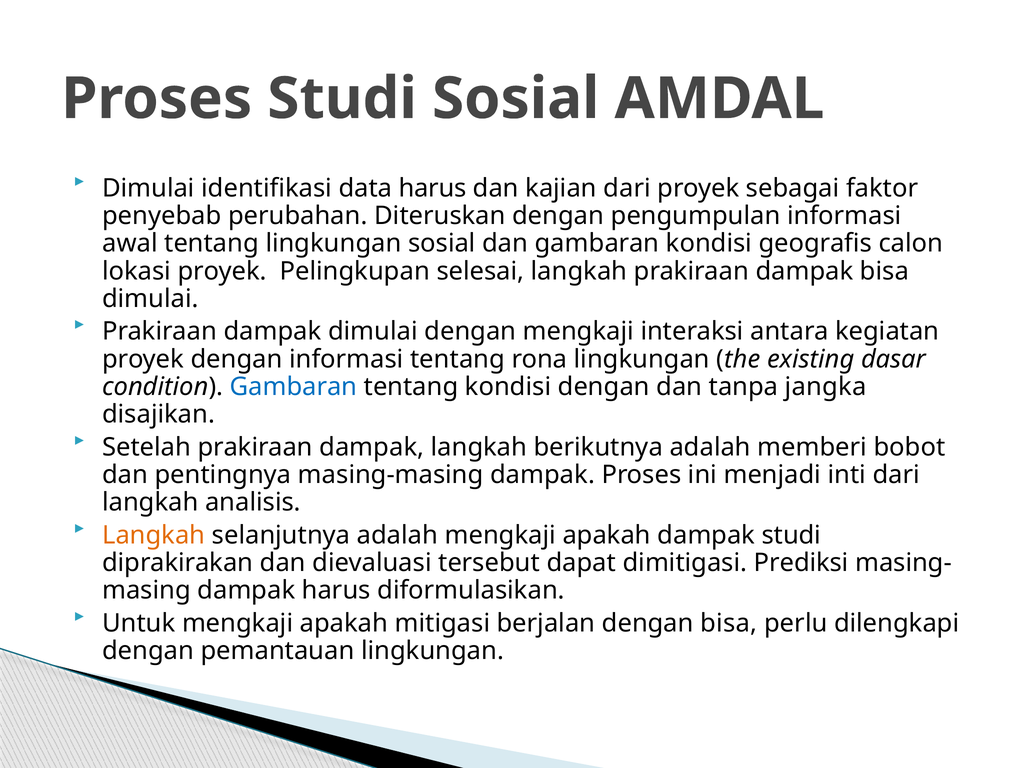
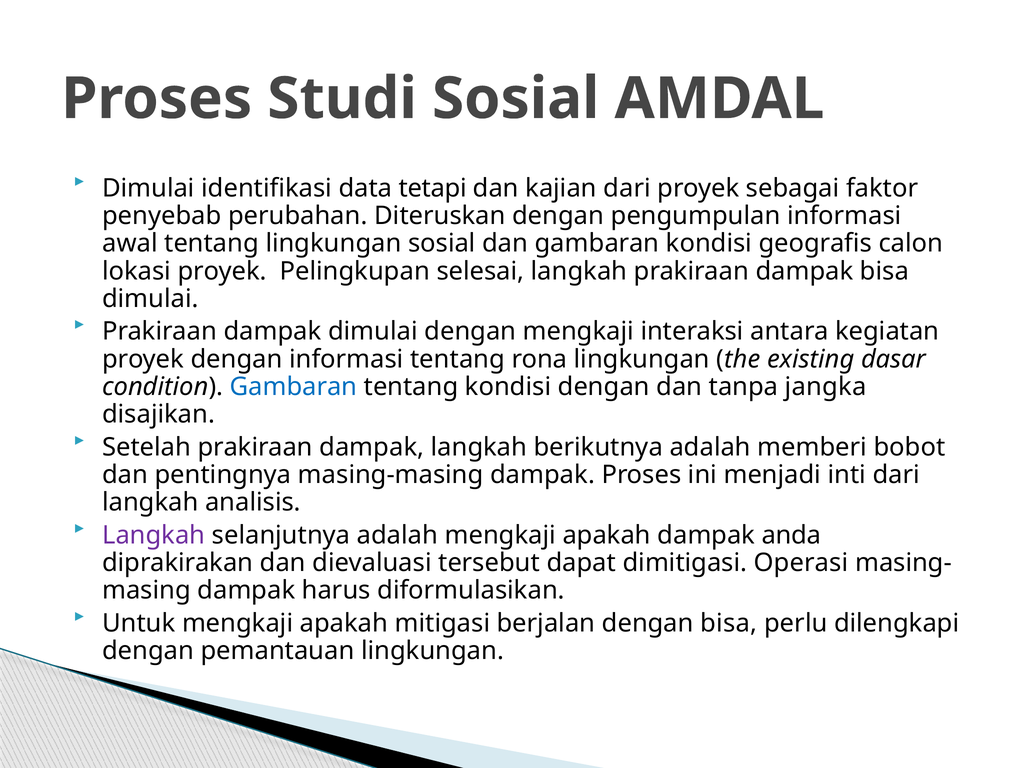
data harus: harus -> tetapi
Langkah at (154, 535) colour: orange -> purple
dampak studi: studi -> anda
Prediksi: Prediksi -> Operasi
